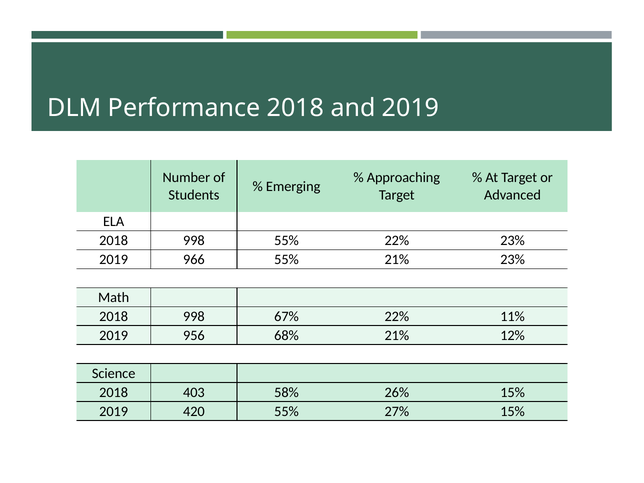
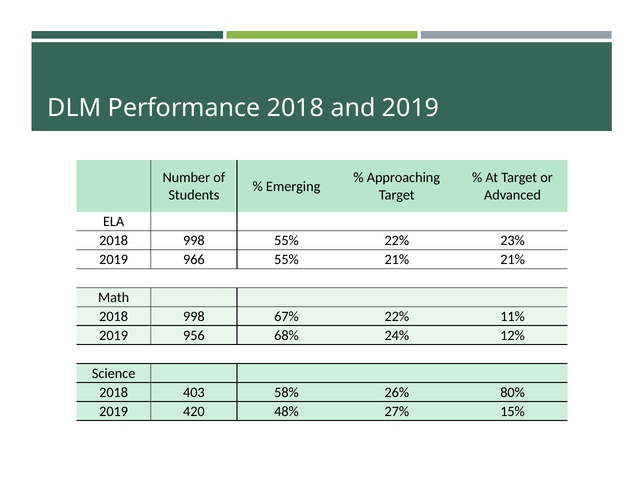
21% 23%: 23% -> 21%
68% 21%: 21% -> 24%
26% 15%: 15% -> 80%
420 55%: 55% -> 48%
